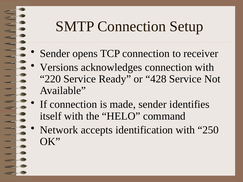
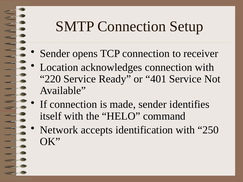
Versions: Versions -> Location
428: 428 -> 401
